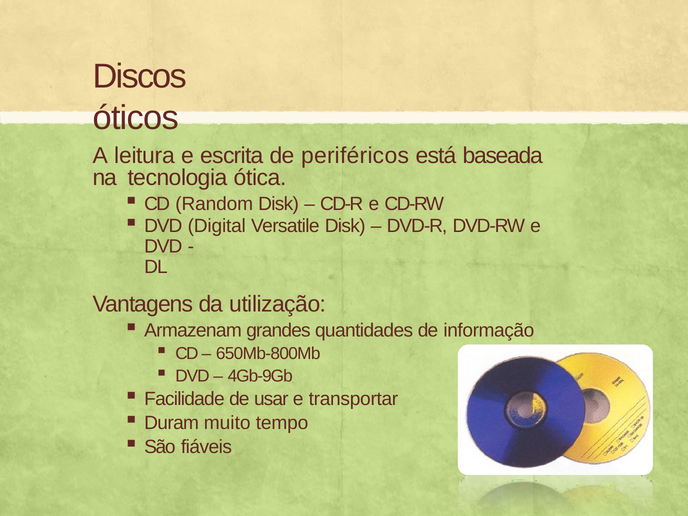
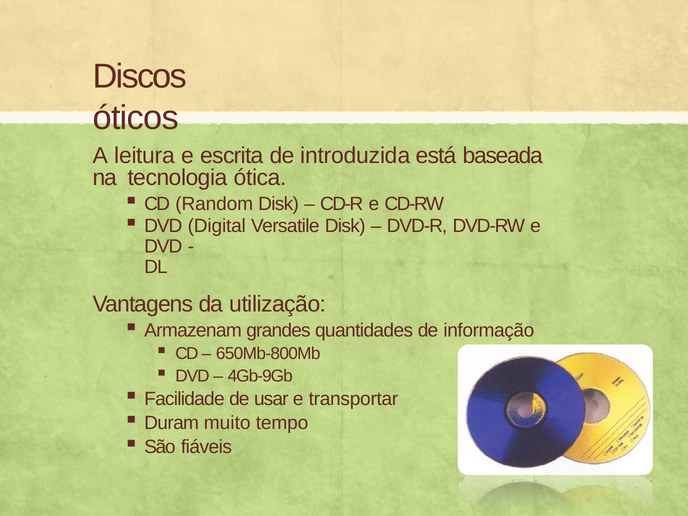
periféricos: periféricos -> introduzida
